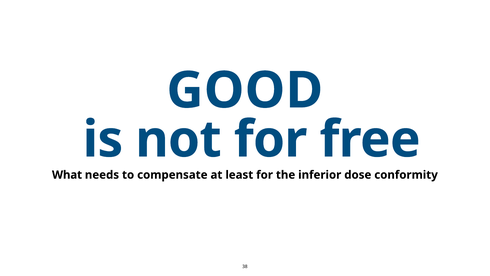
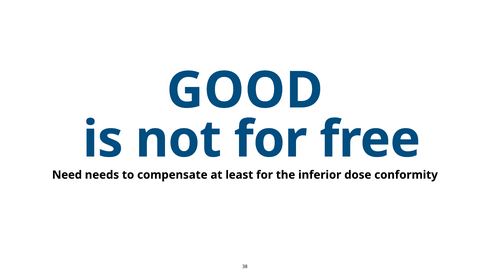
What: What -> Need
